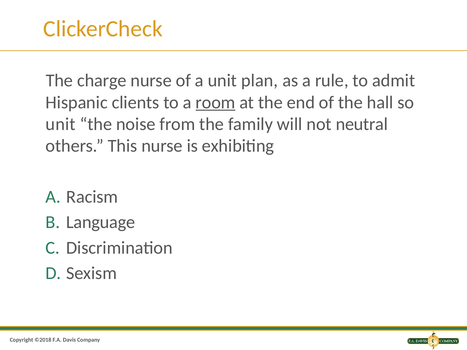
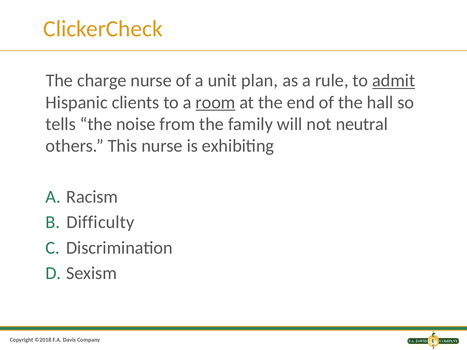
admit underline: none -> present
unit at (61, 124): unit -> tells
Language: Language -> Difficulty
